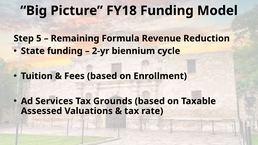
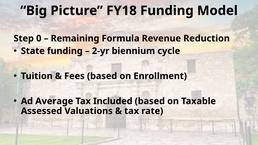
5: 5 -> 0
Services: Services -> Average
Grounds: Grounds -> Included
